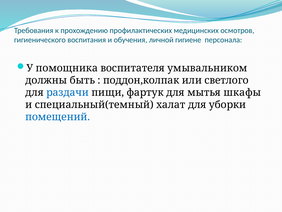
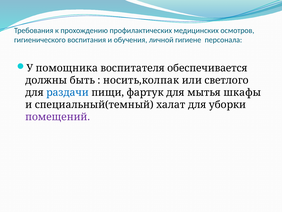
умывальником: умывальником -> обеспечивается
поддон,колпак: поддон,колпак -> носить,колпак
помещений colour: blue -> purple
